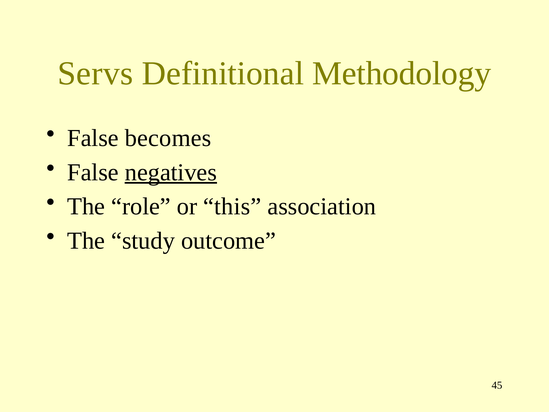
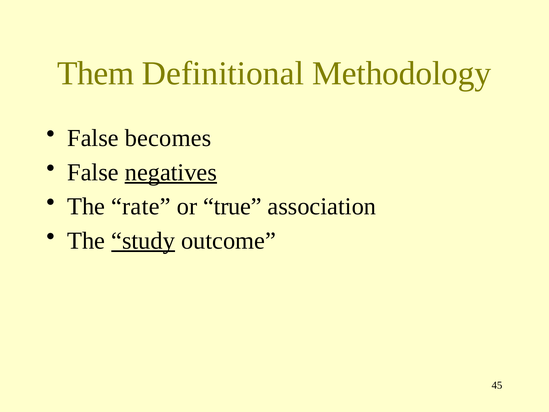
Servs: Servs -> Them
role: role -> rate
this: this -> true
study underline: none -> present
